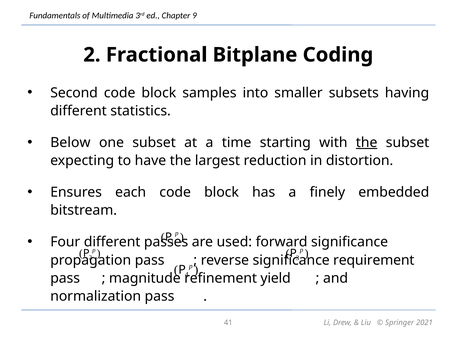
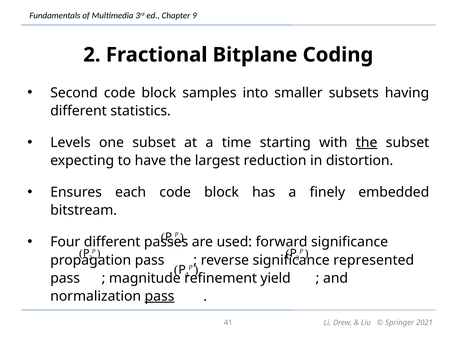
Below: Below -> Levels
requirement: requirement -> represented
pass at (160, 297) underline: none -> present
